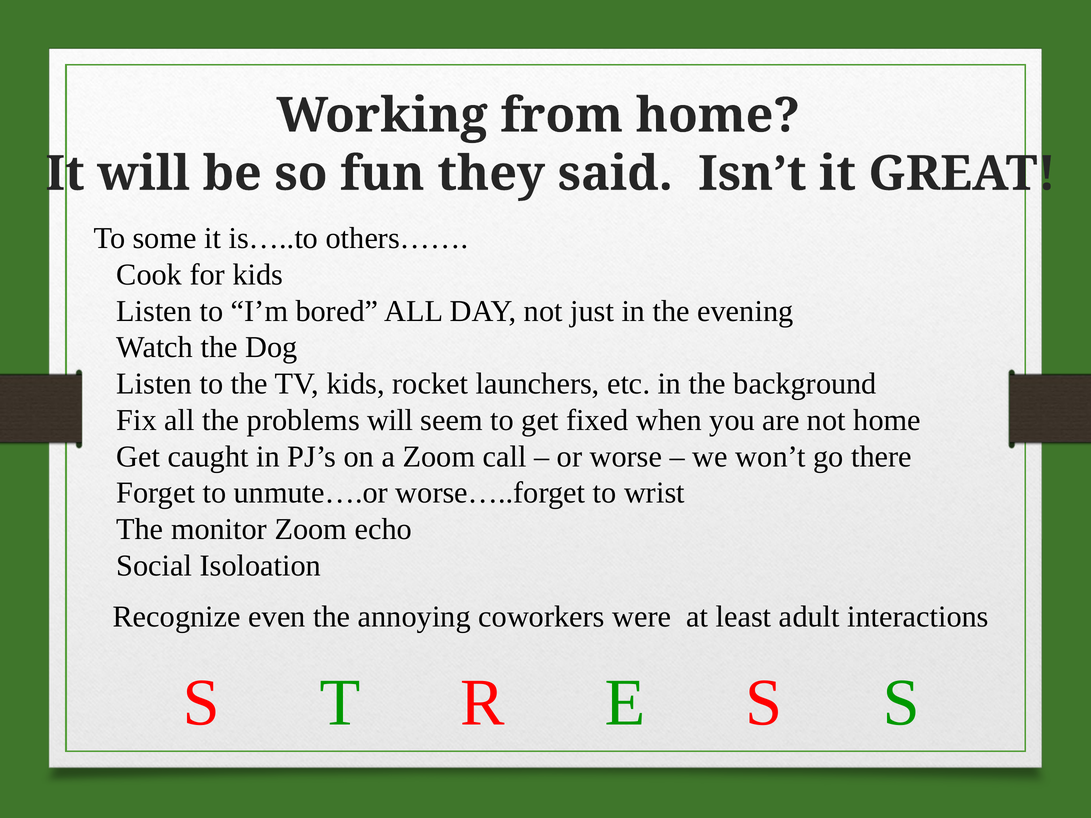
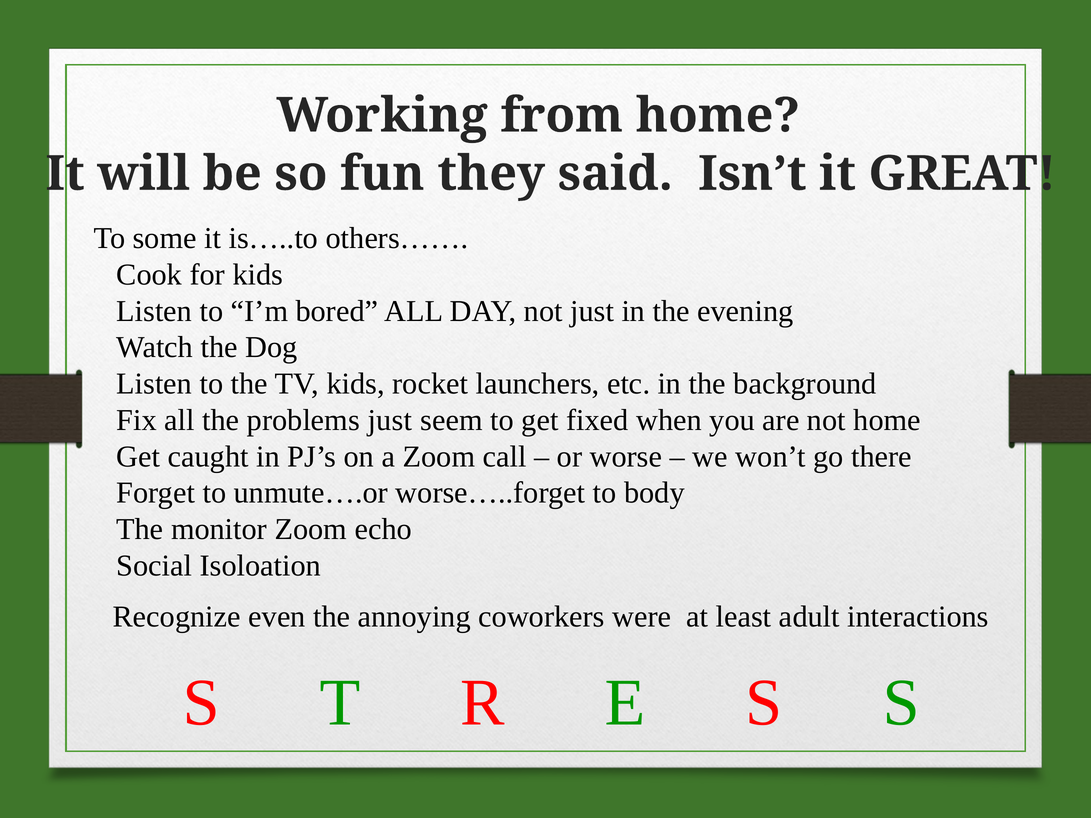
problems will: will -> just
wrist: wrist -> body
